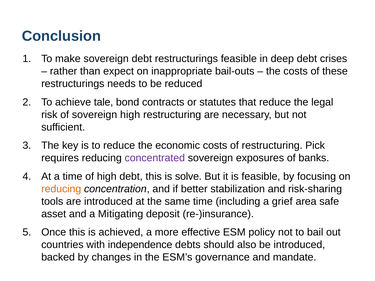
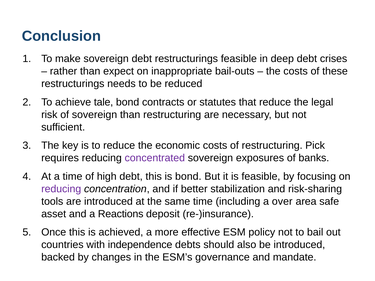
sovereign high: high -> than
is solve: solve -> bond
reducing at (61, 189) colour: orange -> purple
grief: grief -> over
Mitigating: Mitigating -> Reactions
